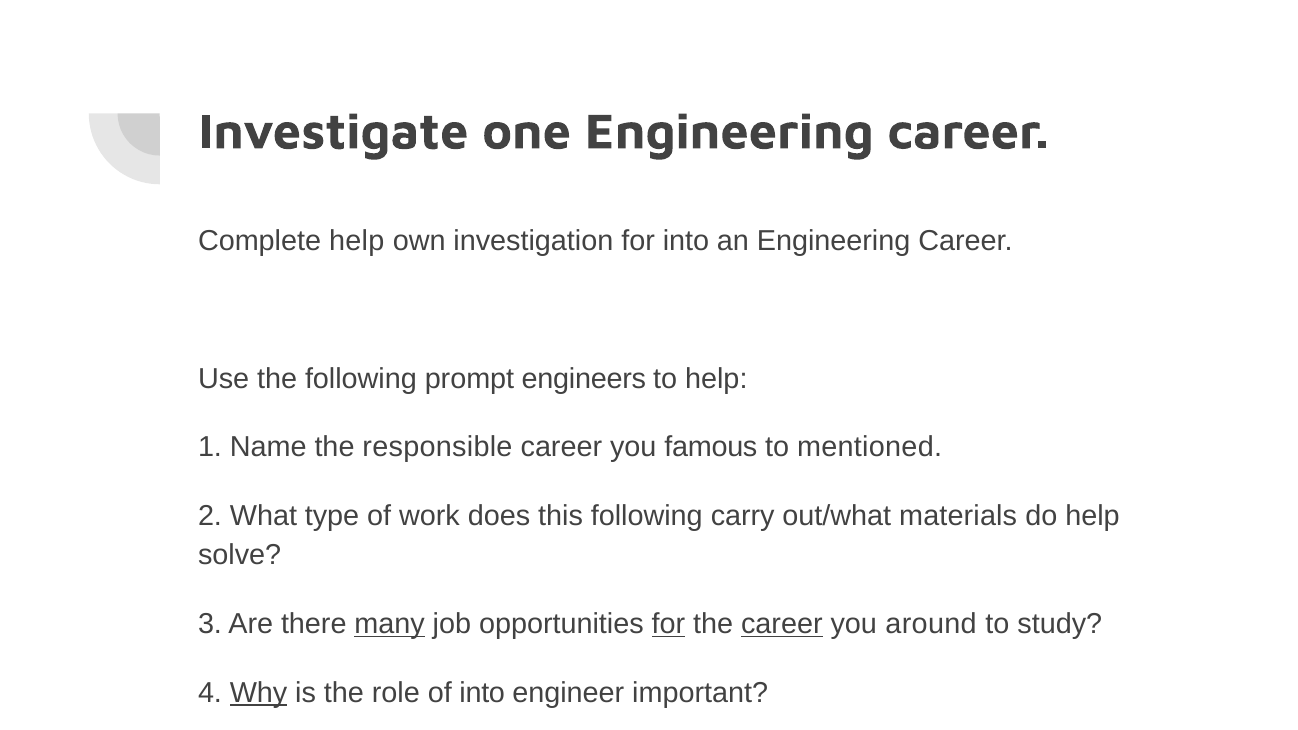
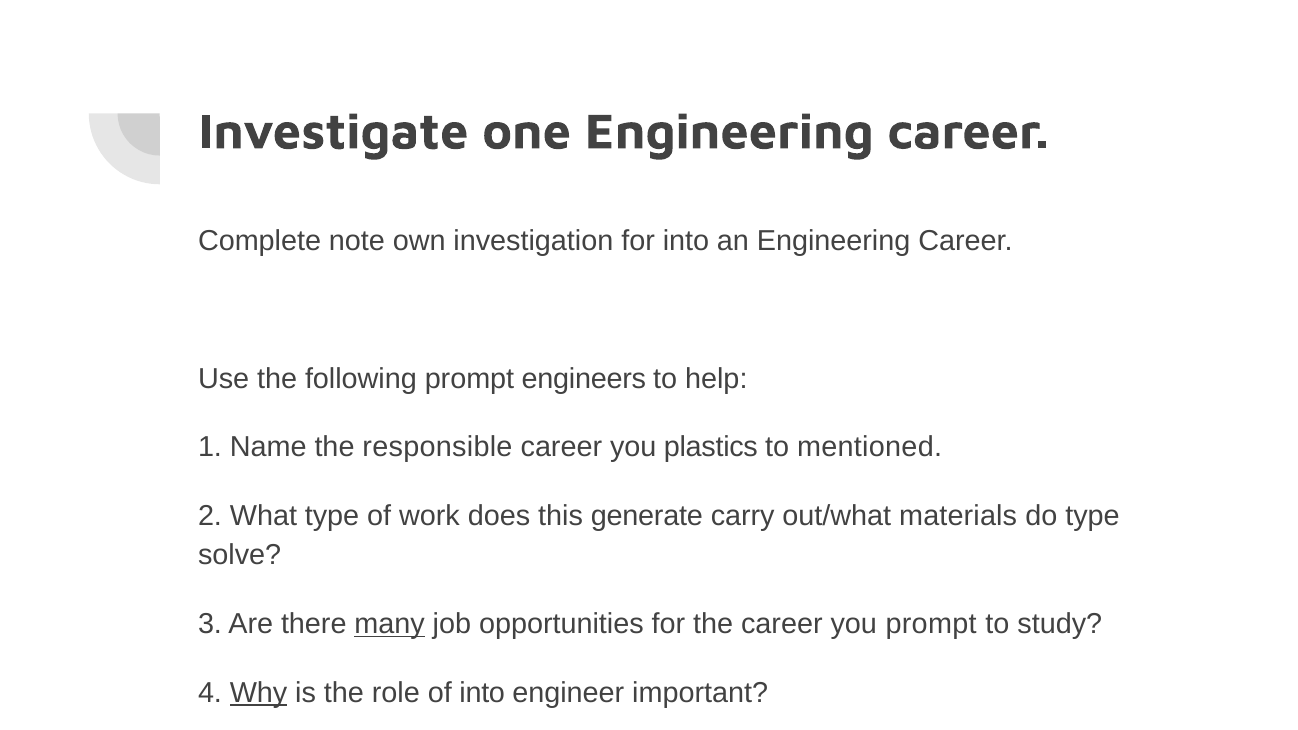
Complete help: help -> note
famous: famous -> plastics
this following: following -> generate
do help: help -> type
for at (668, 624) underline: present -> none
career at (782, 624) underline: present -> none
you around: around -> prompt
